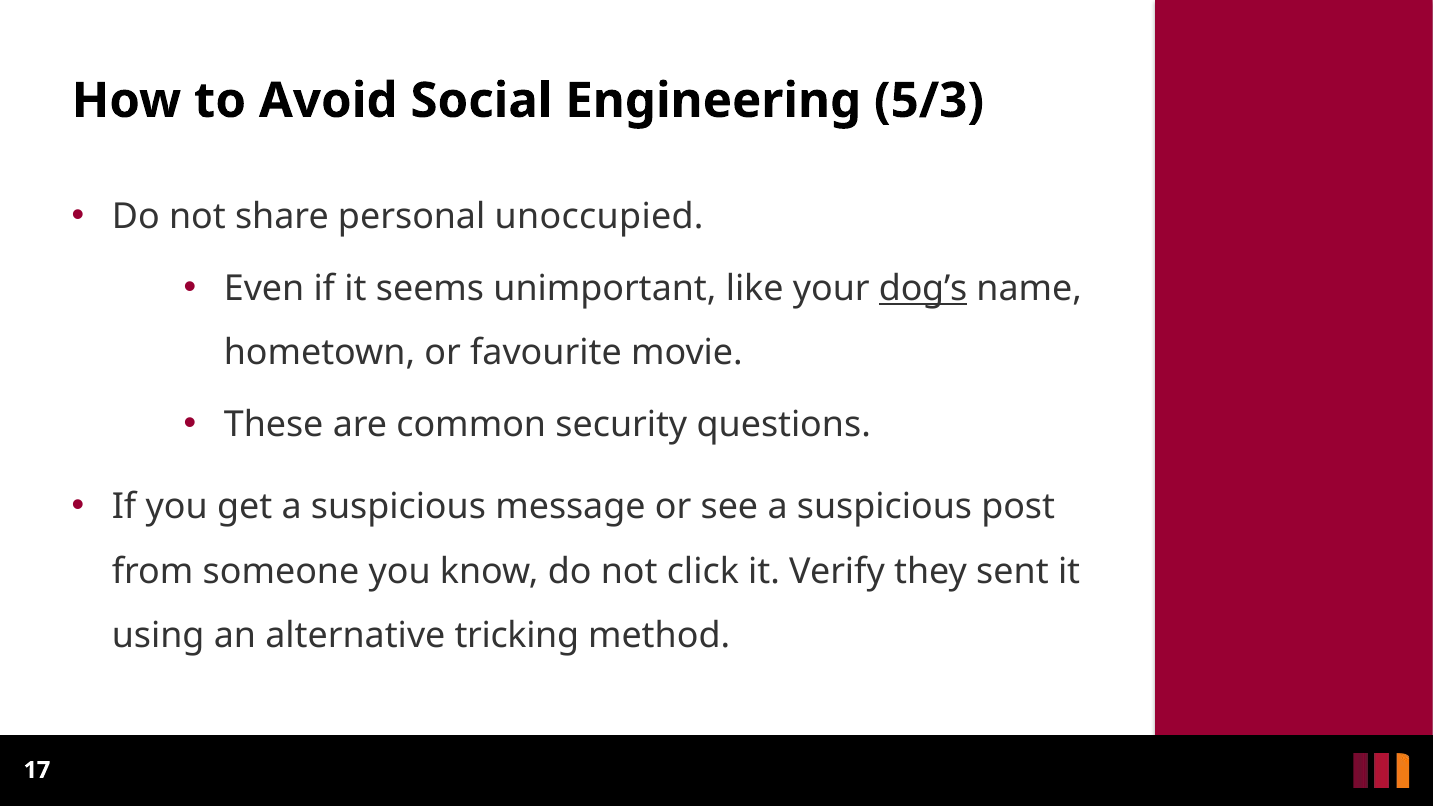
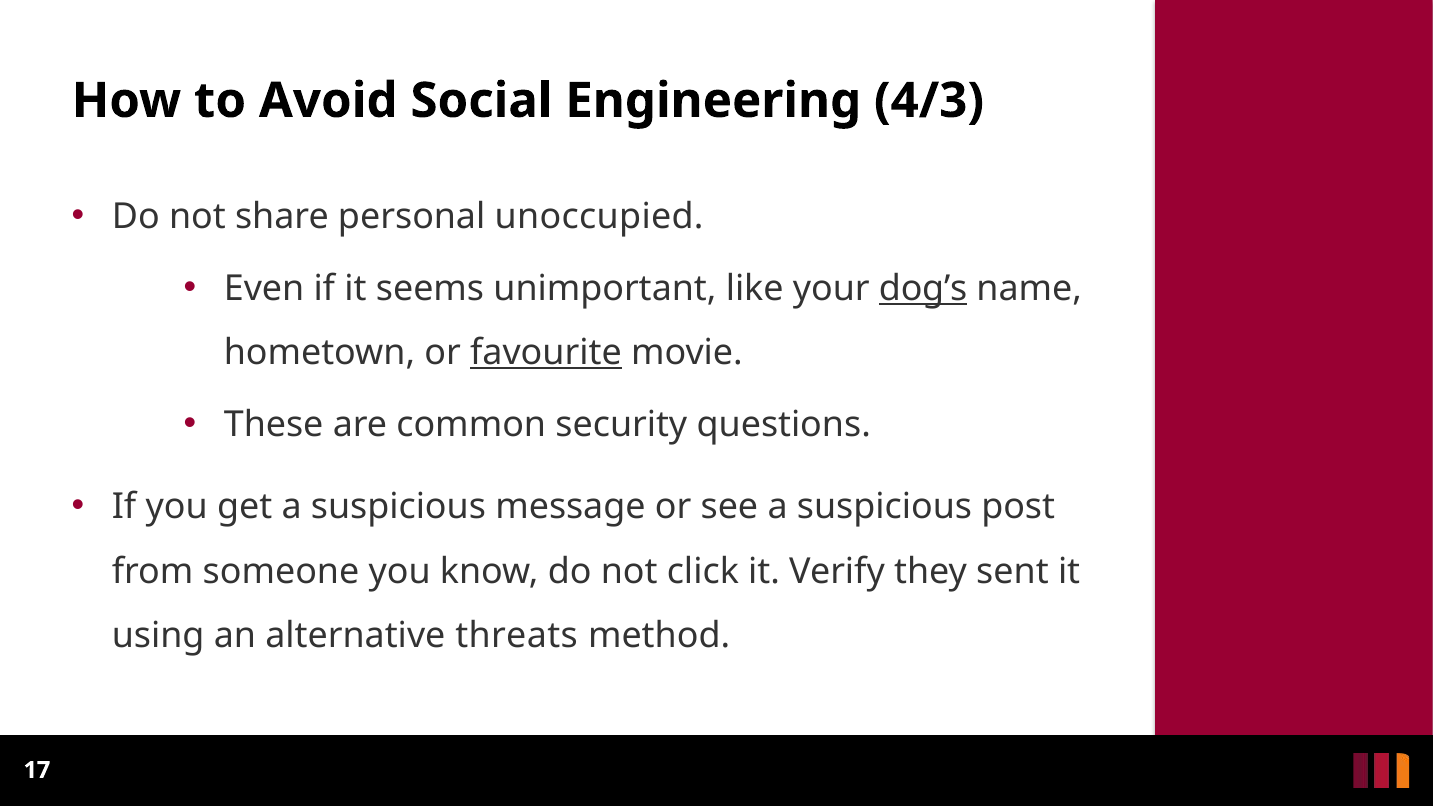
5/3: 5/3 -> 4/3
favourite underline: none -> present
tricking: tricking -> threats
